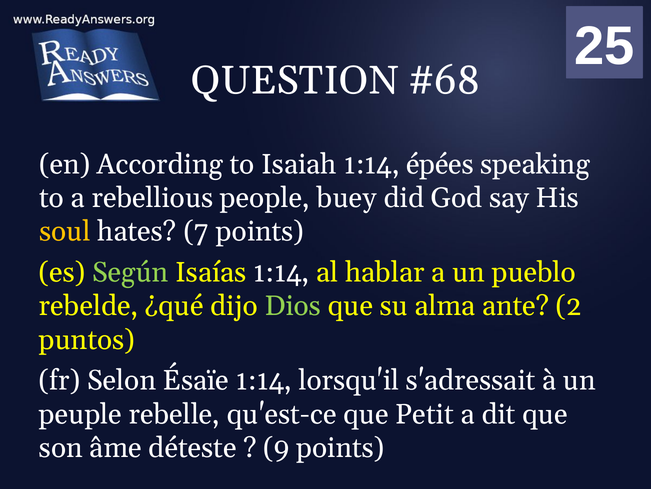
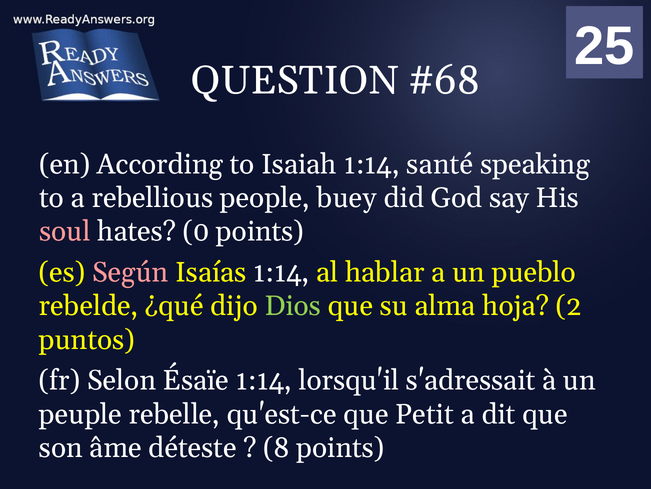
épées: épées -> santé
soul colour: yellow -> pink
7: 7 -> 0
Según colour: light green -> pink
ante: ante -> hoja
9: 9 -> 8
